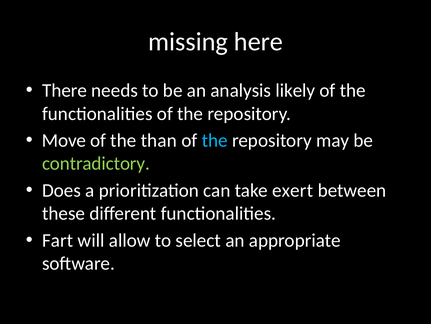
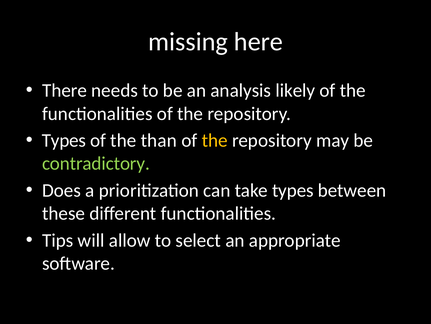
Move at (64, 140): Move -> Types
the at (215, 140) colour: light blue -> yellow
take exert: exert -> types
Fart: Fart -> Tips
